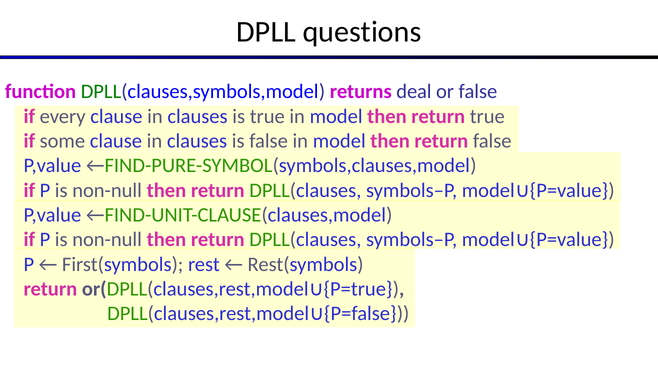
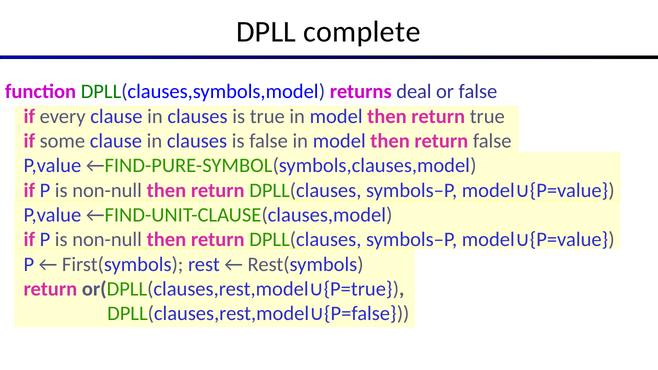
questions: questions -> complete
